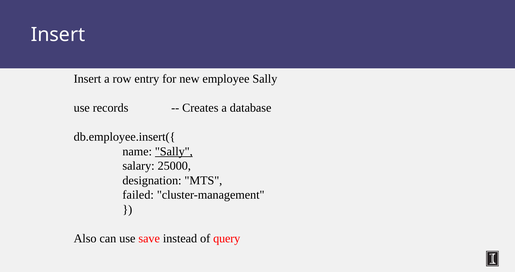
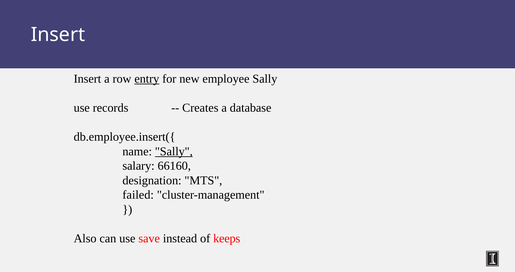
entry underline: none -> present
25000: 25000 -> 66160
query: query -> keeps
